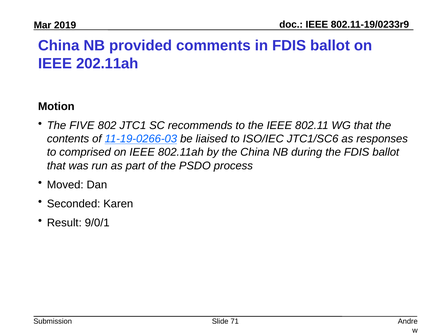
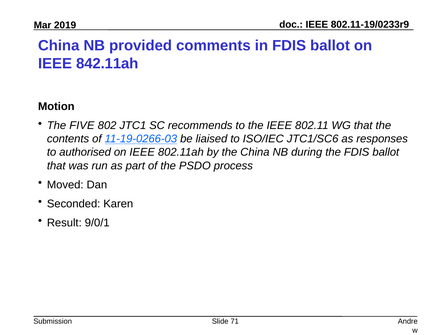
202.11ah: 202.11ah -> 842.11ah
comprised: comprised -> authorised
